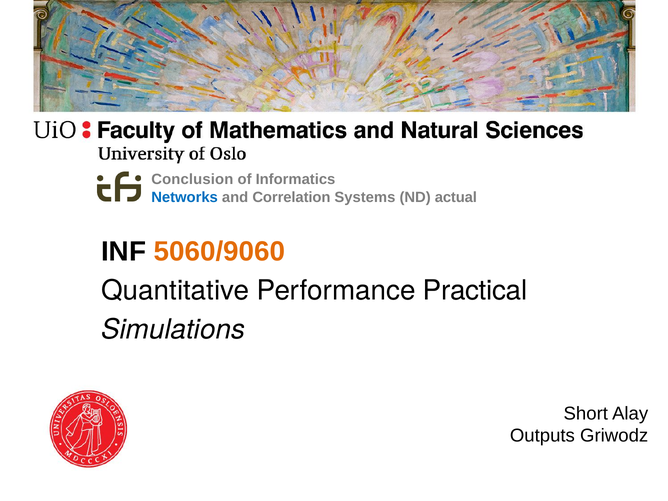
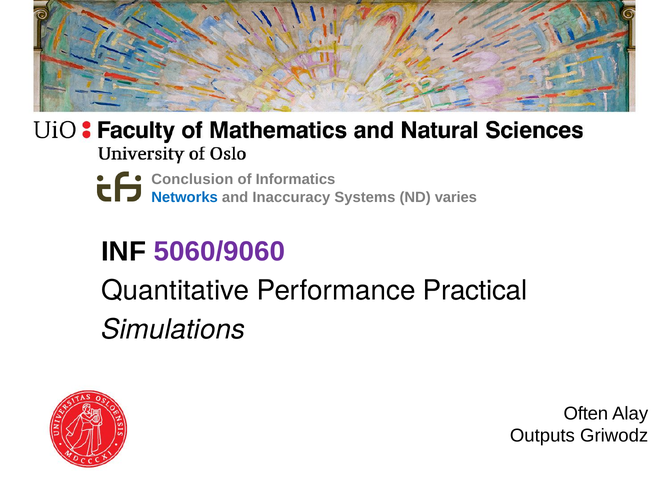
Correlation: Correlation -> Inaccuracy
actual: actual -> varies
5060/9060 colour: orange -> purple
Short: Short -> Often
